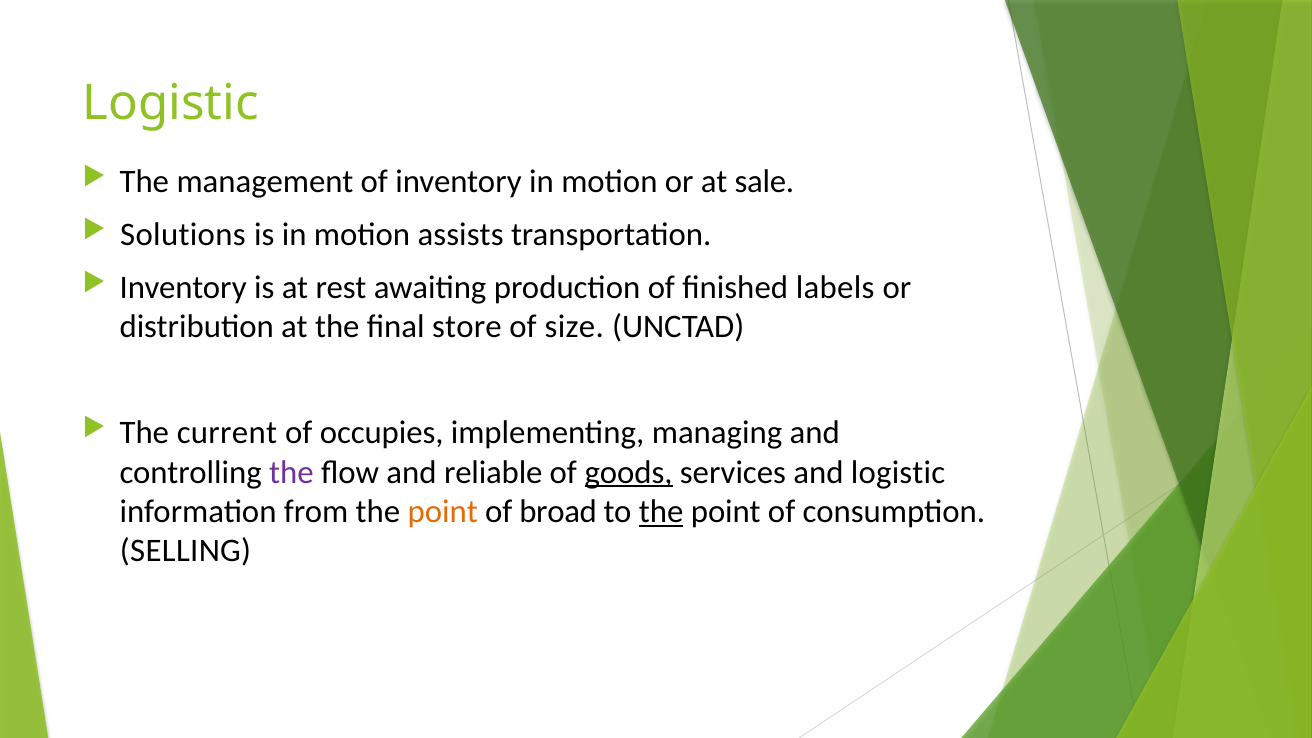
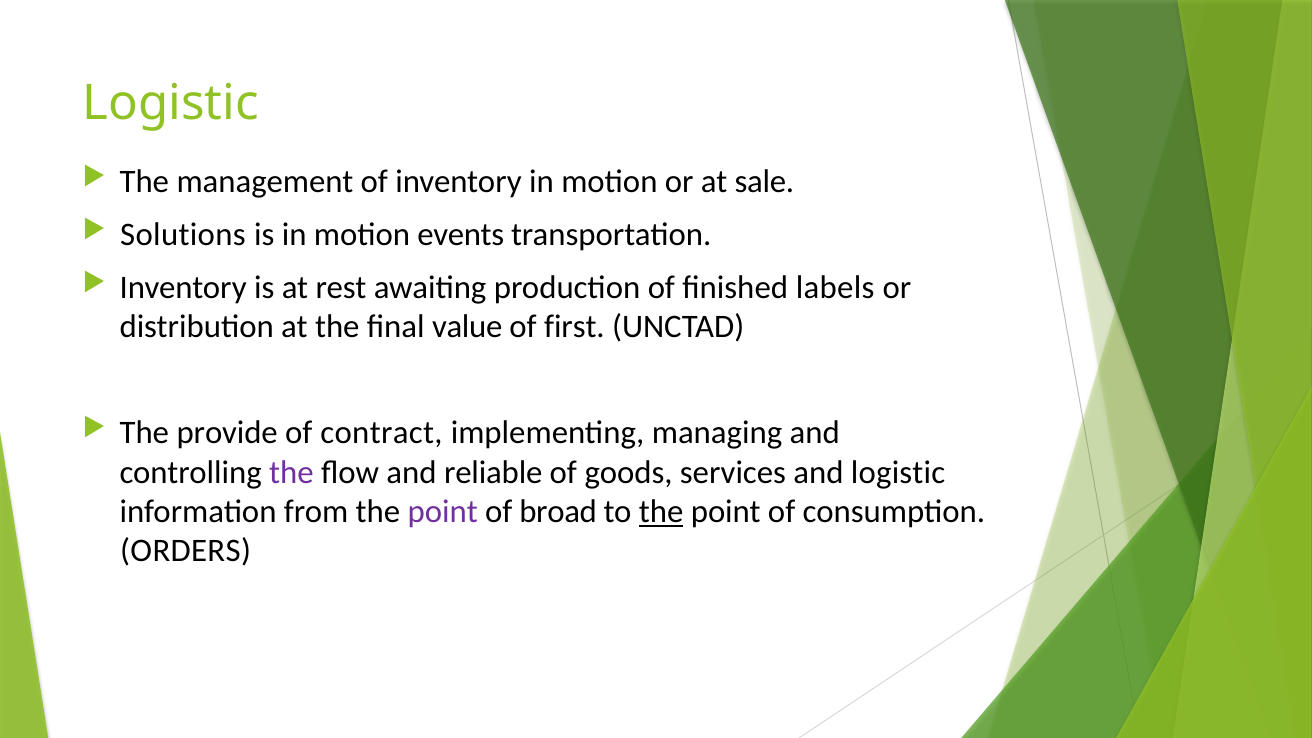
assists: assists -> events
store: store -> value
size: size -> first
current: current -> provide
occupies: occupies -> contract
goods underline: present -> none
point at (443, 512) colour: orange -> purple
SELLING: SELLING -> ORDERS
